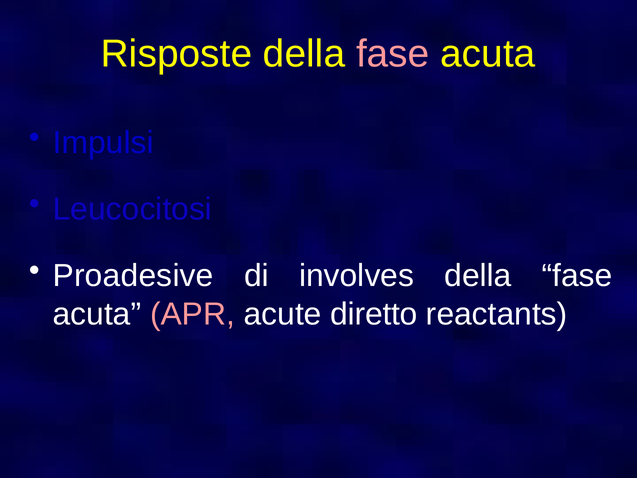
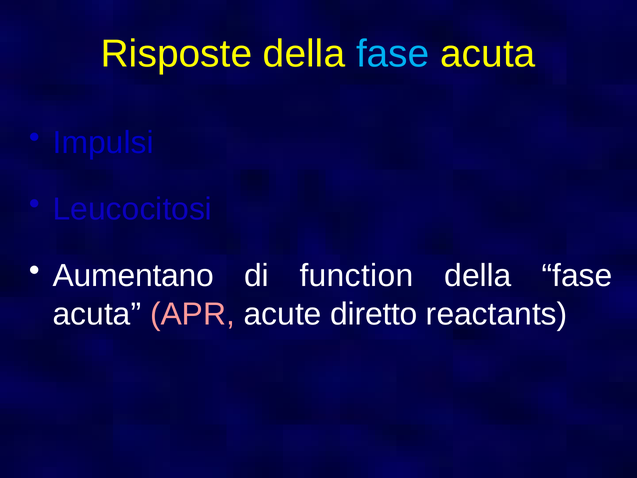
fase at (393, 54) colour: pink -> light blue
Proadesive: Proadesive -> Aumentano
involves: involves -> function
